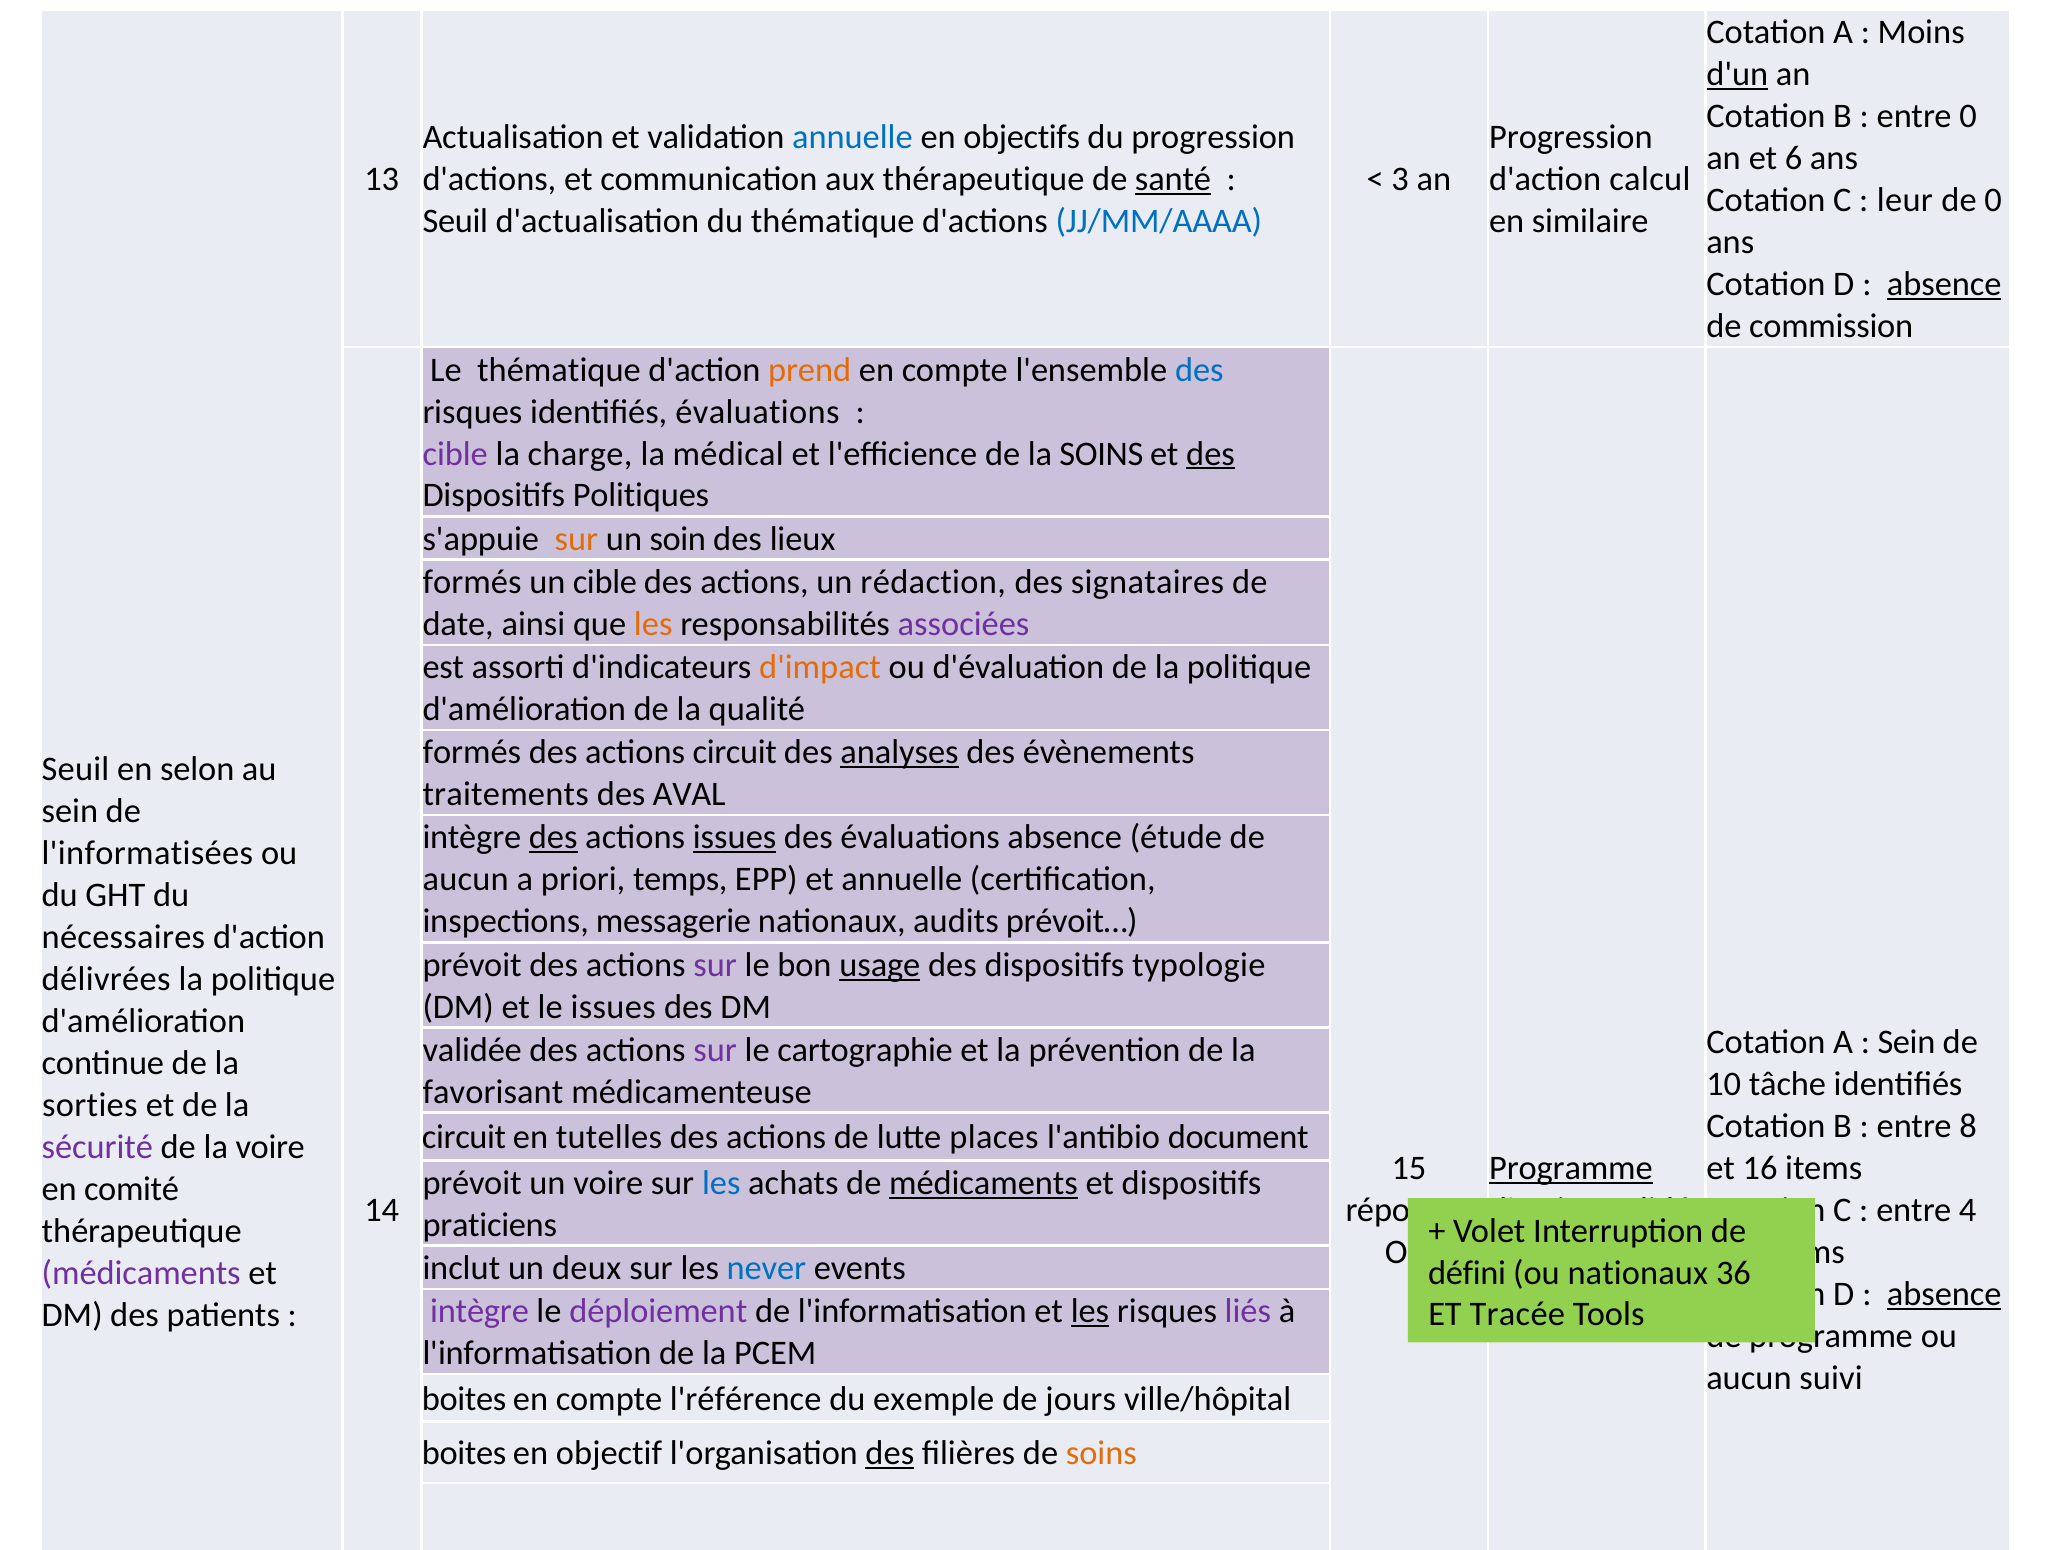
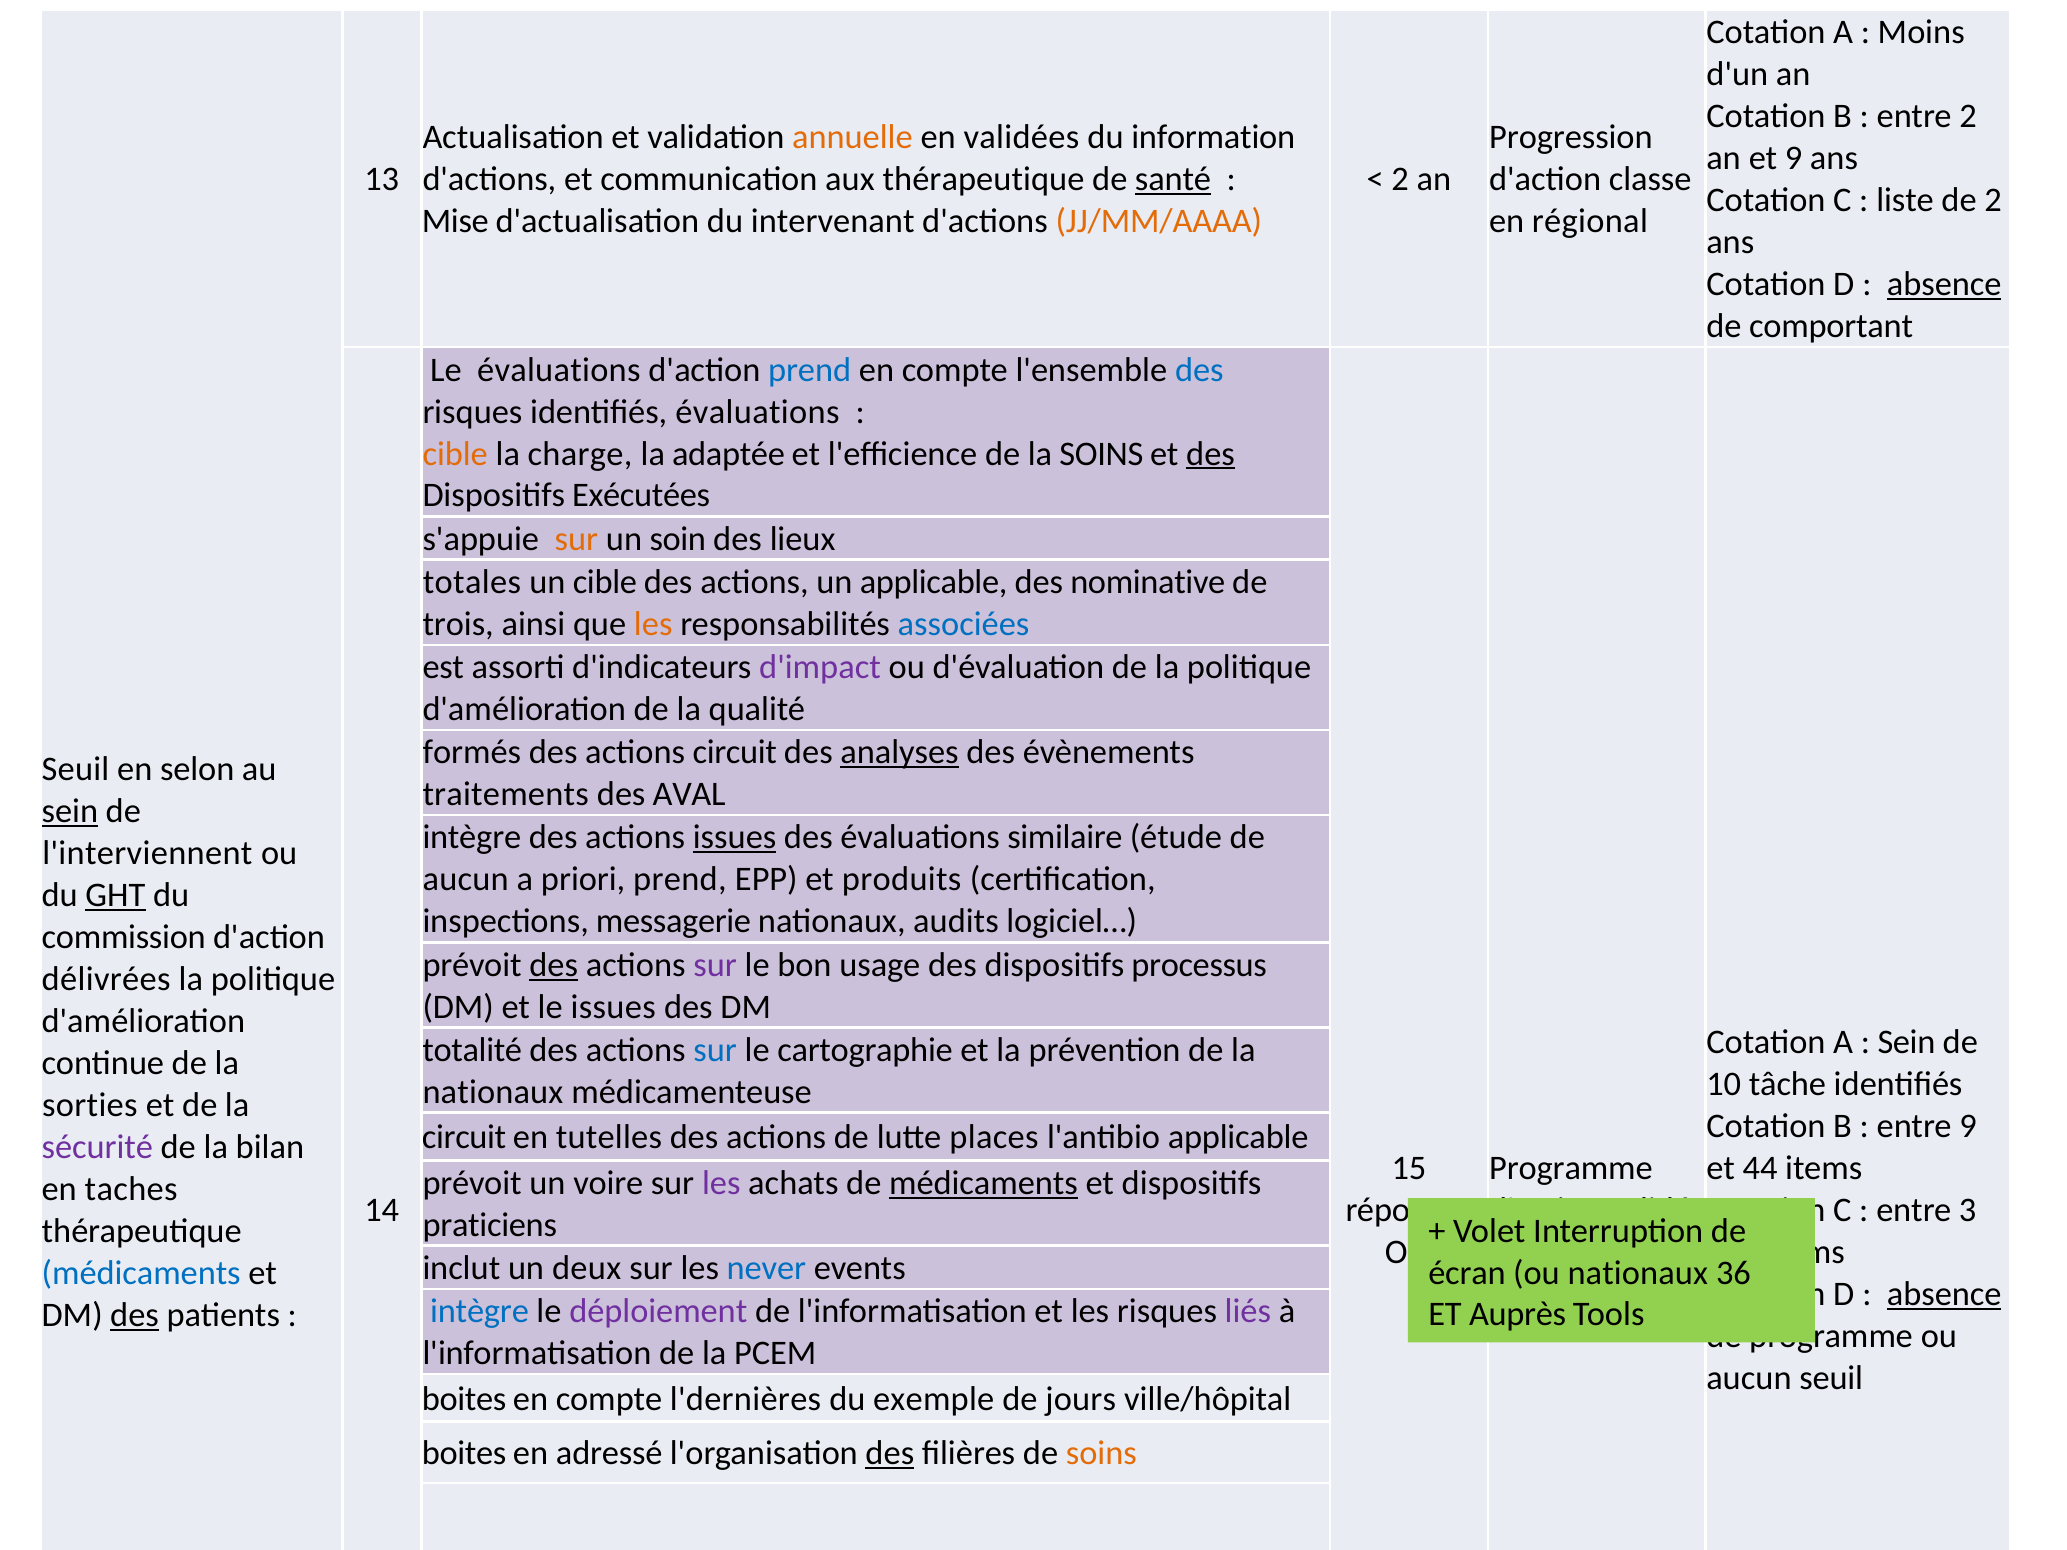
d'un underline: present -> none
entre 0: 0 -> 2
annuelle at (852, 138) colour: blue -> orange
en objectifs: objectifs -> validées
du progression: progression -> information
et 6: 6 -> 9
3 at (1400, 180): 3 -> 2
calcul: calcul -> classe
leur: leur -> liste
de 0: 0 -> 2
Seuil at (455, 222): Seuil -> Mise
du thématique: thématique -> intervenant
JJ/MM/AAAA colour: blue -> orange
similaire: similaire -> régional
commission: commission -> comportant
Le thématique: thématique -> évaluations
prend at (810, 370) colour: orange -> blue
cible at (455, 454) colour: purple -> orange
médical: médical -> adaptée
Politiques: Politiques -> Exécutées
formés at (472, 582): formés -> totales
un rédaction: rédaction -> applicable
signataires: signataires -> nominative
date: date -> trois
associées colour: purple -> blue
d'impact colour: orange -> purple
sein at (70, 811) underline: none -> present
des at (553, 838) underline: present -> none
évaluations absence: absence -> similaire
l'informatisées: l'informatisées -> l'interviennent
priori temps: temps -> prend
et annuelle: annuelle -> produits
GHT underline: none -> present
prévoit…: prévoit… -> logiciel…
nécessaires: nécessaires -> commission
des at (554, 965) underline: none -> present
usage underline: present -> none
typologie: typologie -> processus
validée: validée -> totalité
sur at (715, 1050) colour: purple -> blue
favorisant at (493, 1092): favorisant -> nationaux
entre 8: 8 -> 9
l'antibio document: document -> applicable
la voire: voire -> bilan
Programme at (1571, 1169) underline: present -> none
16: 16 -> 44
les at (721, 1183) colour: blue -> purple
comité: comité -> taches
4: 4 -> 3
médicaments at (141, 1273) colour: purple -> blue
défini: défini -> écran
intègre at (479, 1311) colour: purple -> blue
les at (1090, 1311) underline: present -> none
Tracée: Tracée -> Auprès
des at (135, 1315) underline: none -> present
aucun suivi: suivi -> seuil
l'référence: l'référence -> l'dernières
objectif: objectif -> adressé
